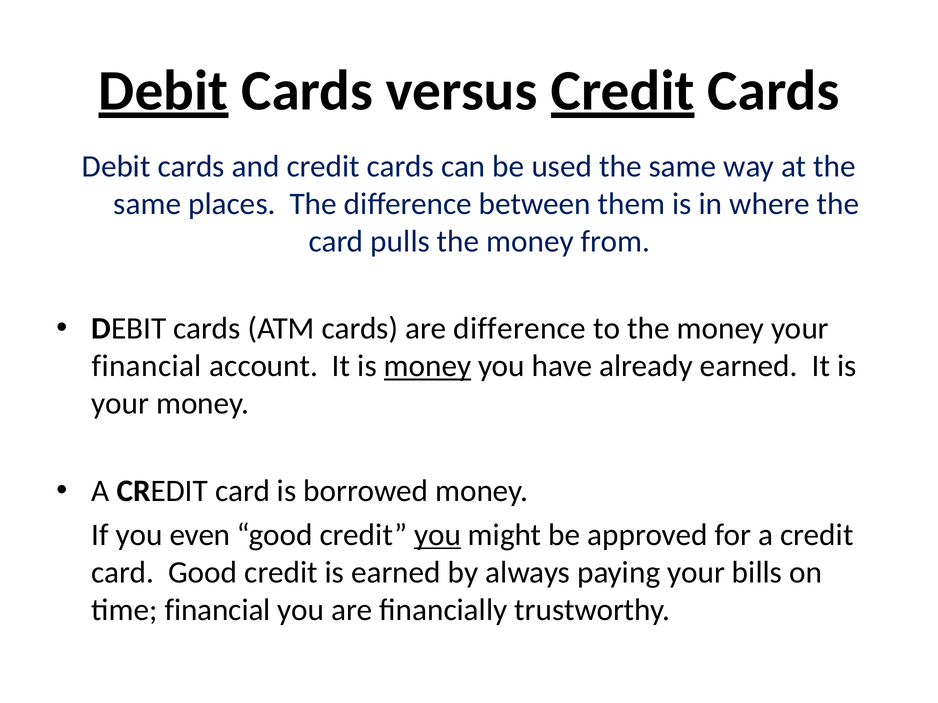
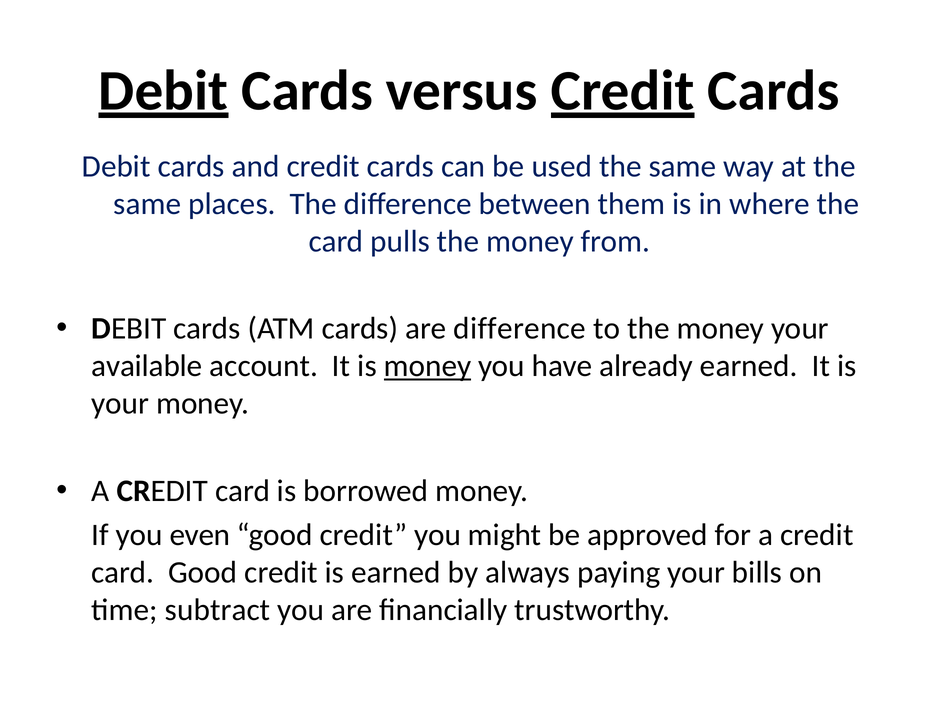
financial at (147, 366): financial -> available
you at (438, 535) underline: present -> none
time financial: financial -> subtract
